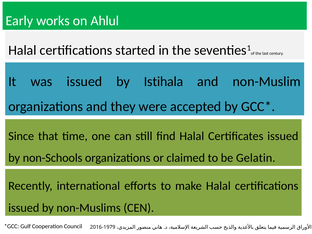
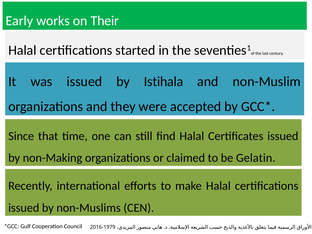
Ahlul: Ahlul -> Their
non-Schools: non-Schools -> non-Making
